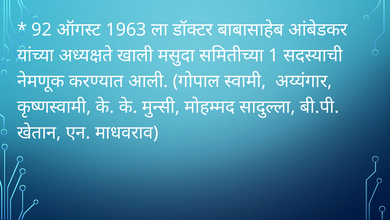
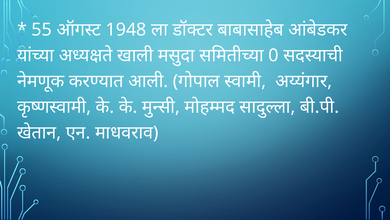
92: 92 -> 55
1963: 1963 -> 1948
1: 1 -> 0
